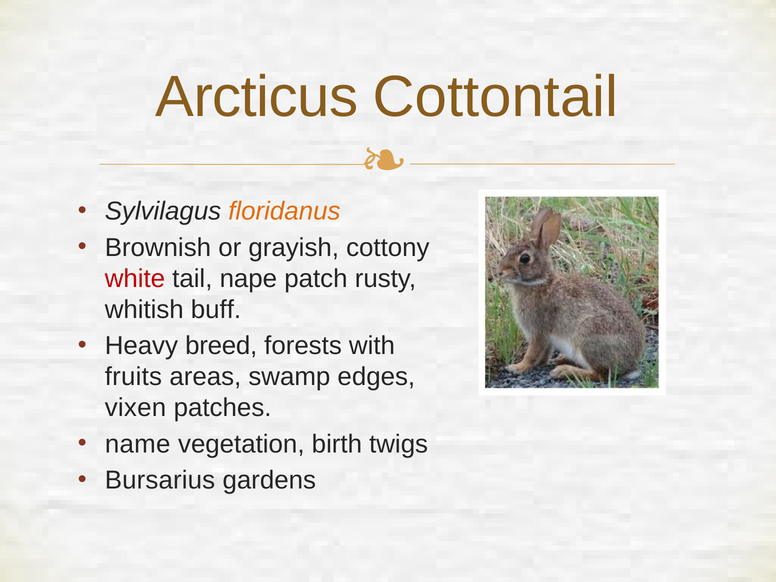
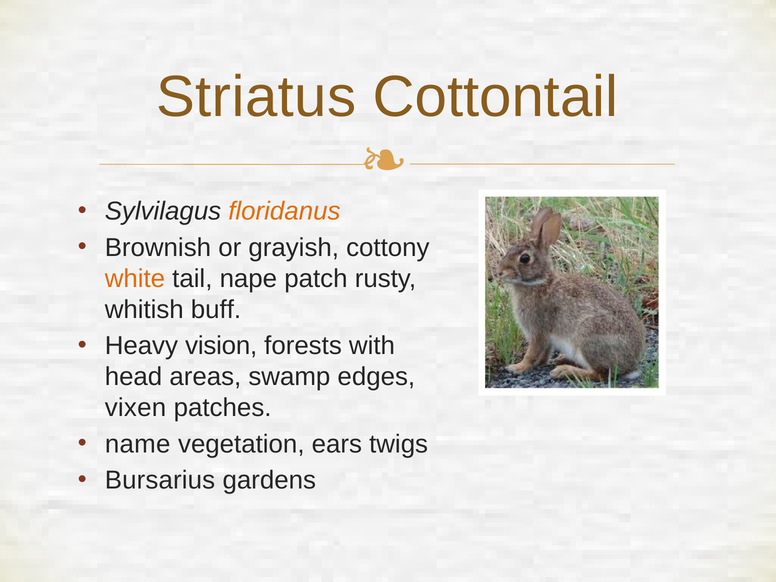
Arcticus: Arcticus -> Striatus
white colour: red -> orange
breed: breed -> vision
fruits: fruits -> head
birth: birth -> ears
